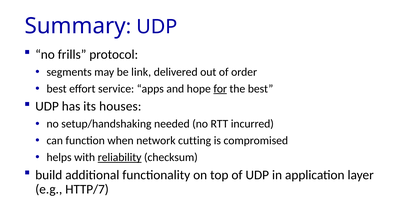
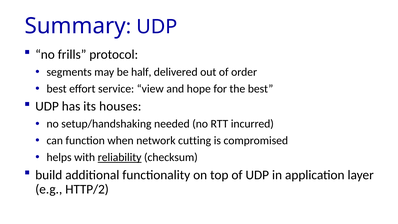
link: link -> half
apps: apps -> view
for underline: present -> none
HTTP/7: HTTP/7 -> HTTP/2
